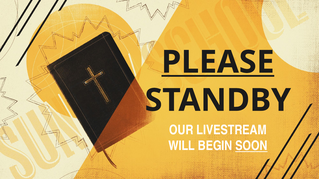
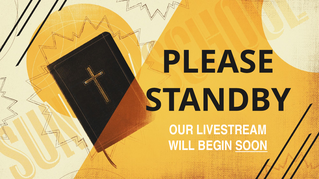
PLEASE underline: present -> none
